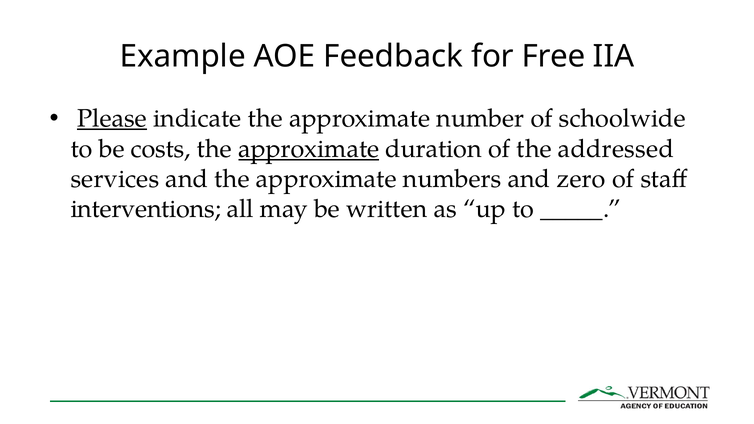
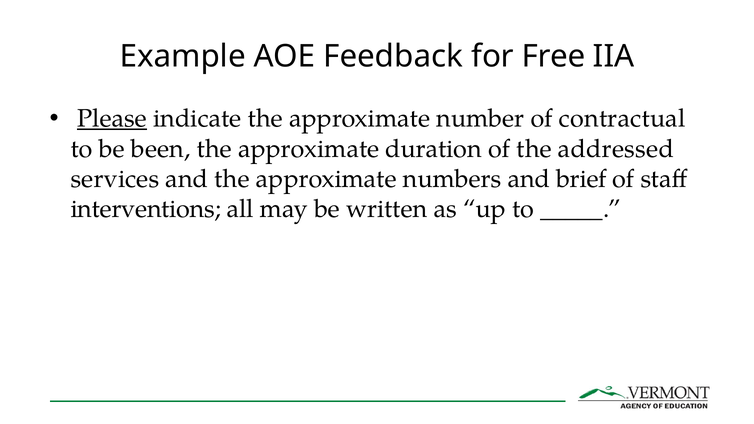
schoolwide: schoolwide -> contractual
costs: costs -> been
approximate at (309, 149) underline: present -> none
zero: zero -> brief
